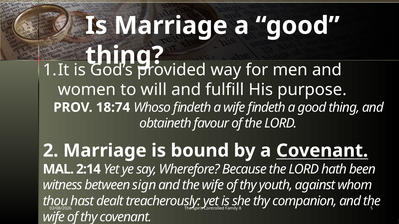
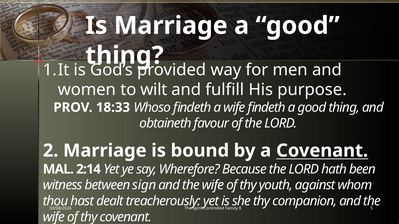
will: will -> wilt
18:74: 18:74 -> 18:33
